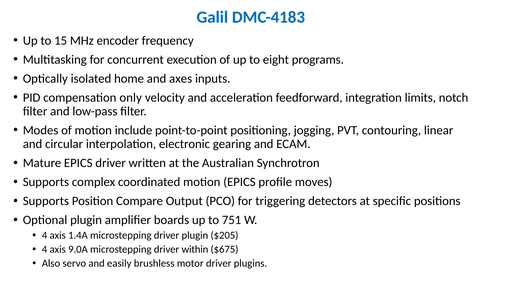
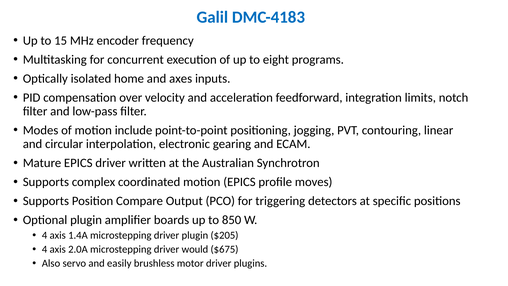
only: only -> over
751: 751 -> 850
9.0A: 9.0A -> 2.0A
within: within -> would
